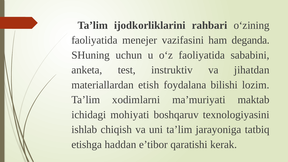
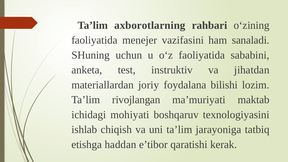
ijodkorliklarini: ijodkorliklarini -> axborotlarning
deganda: deganda -> sanaladi
etish: etish -> joriy
xodimlarni: xodimlarni -> rivojlangan
